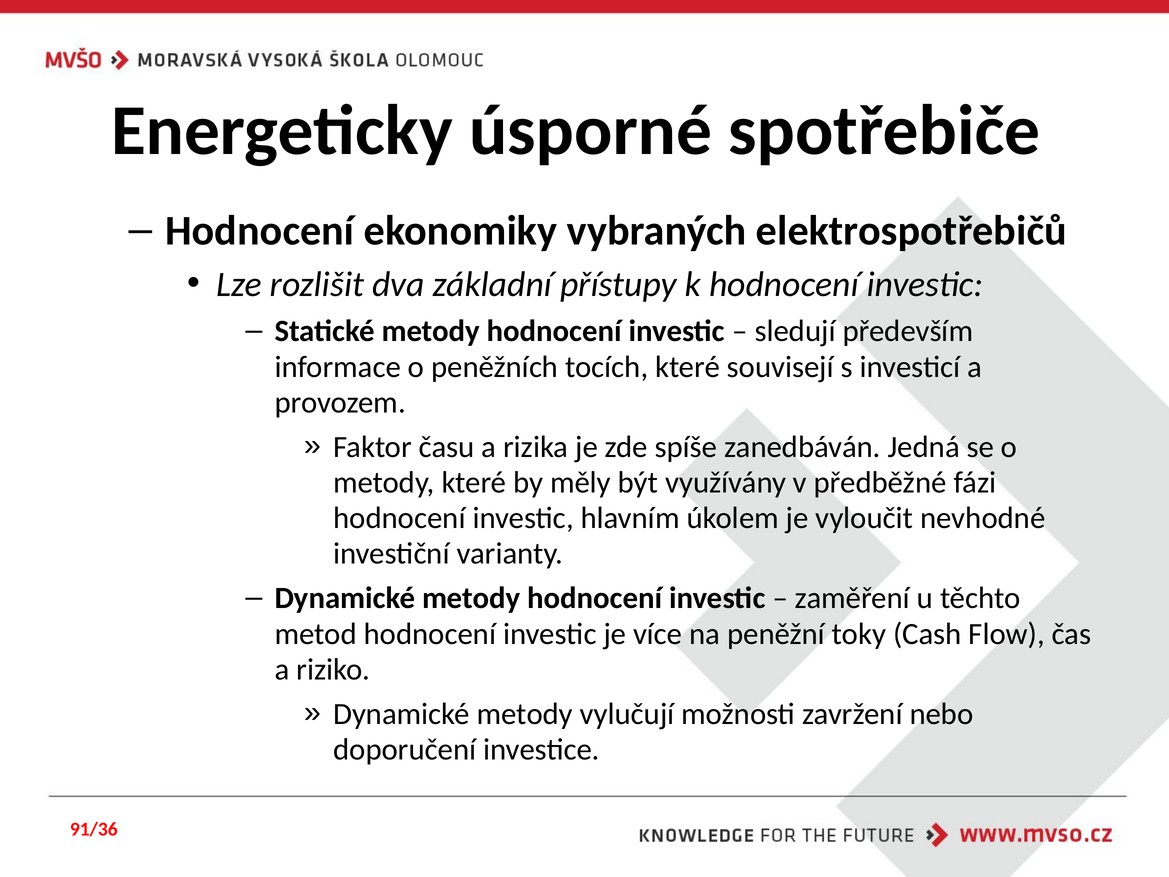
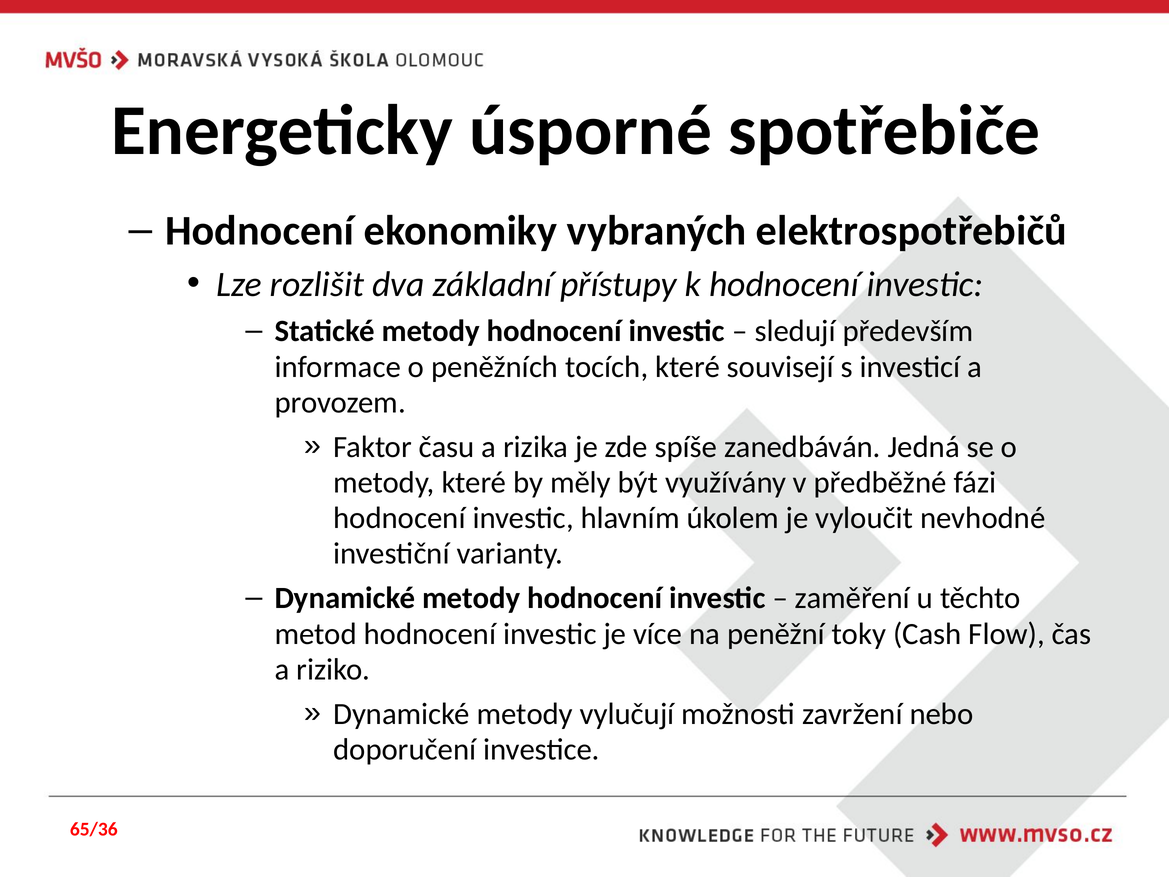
91/36: 91/36 -> 65/36
